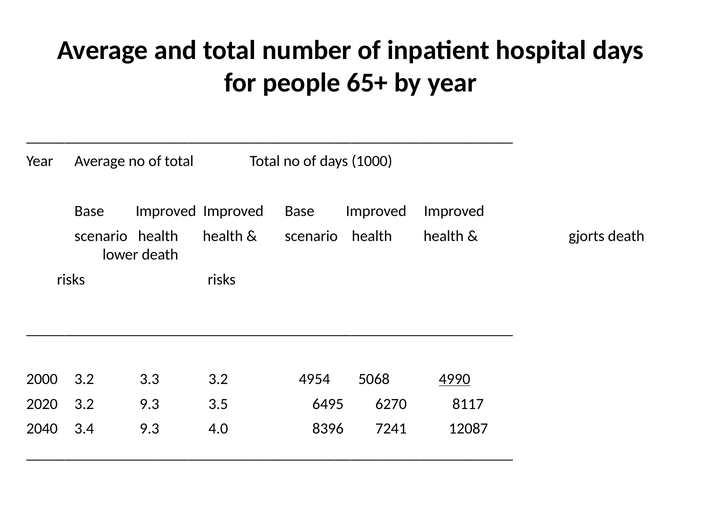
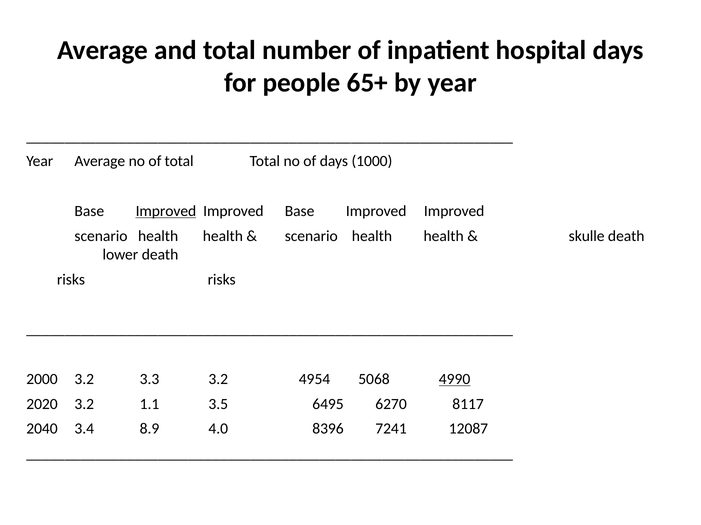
Improved at (166, 211) underline: none -> present
gjorts: gjorts -> skulle
3.2 9.3: 9.3 -> 1.1
3.4 9.3: 9.3 -> 8.9
